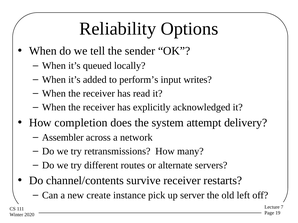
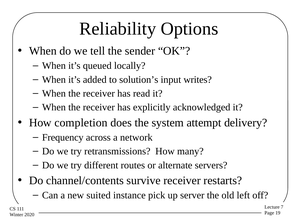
perform’s: perform’s -> solution’s
Assembler: Assembler -> Frequency
create: create -> suited
